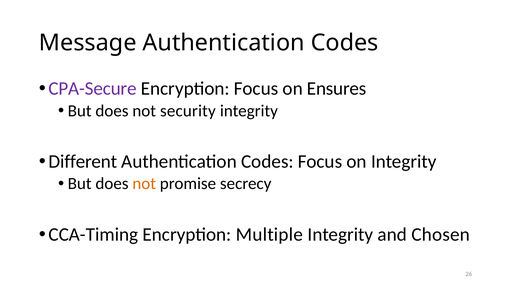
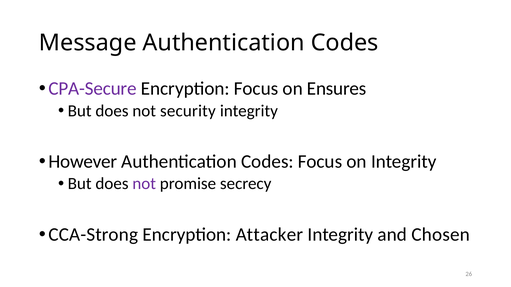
Different: Different -> However
not at (144, 184) colour: orange -> purple
CCA-Timing: CCA-Timing -> CCA-Strong
Multiple: Multiple -> Attacker
